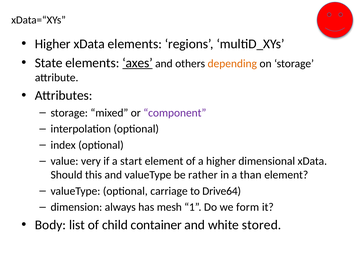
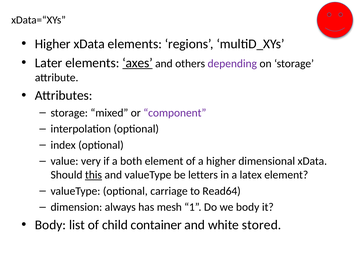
State: State -> Later
depending colour: orange -> purple
start: start -> both
this underline: none -> present
rather: rather -> letters
than: than -> latex
Drive64: Drive64 -> Read64
we form: form -> body
